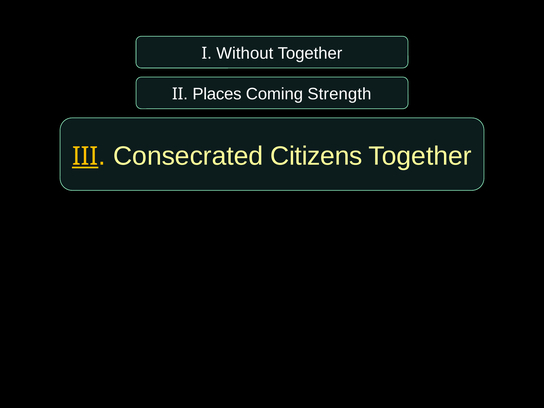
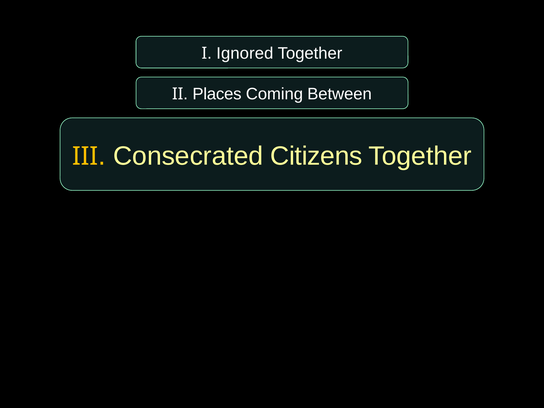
Without: Without -> Ignored
Strength: Strength -> Between
III underline: present -> none
